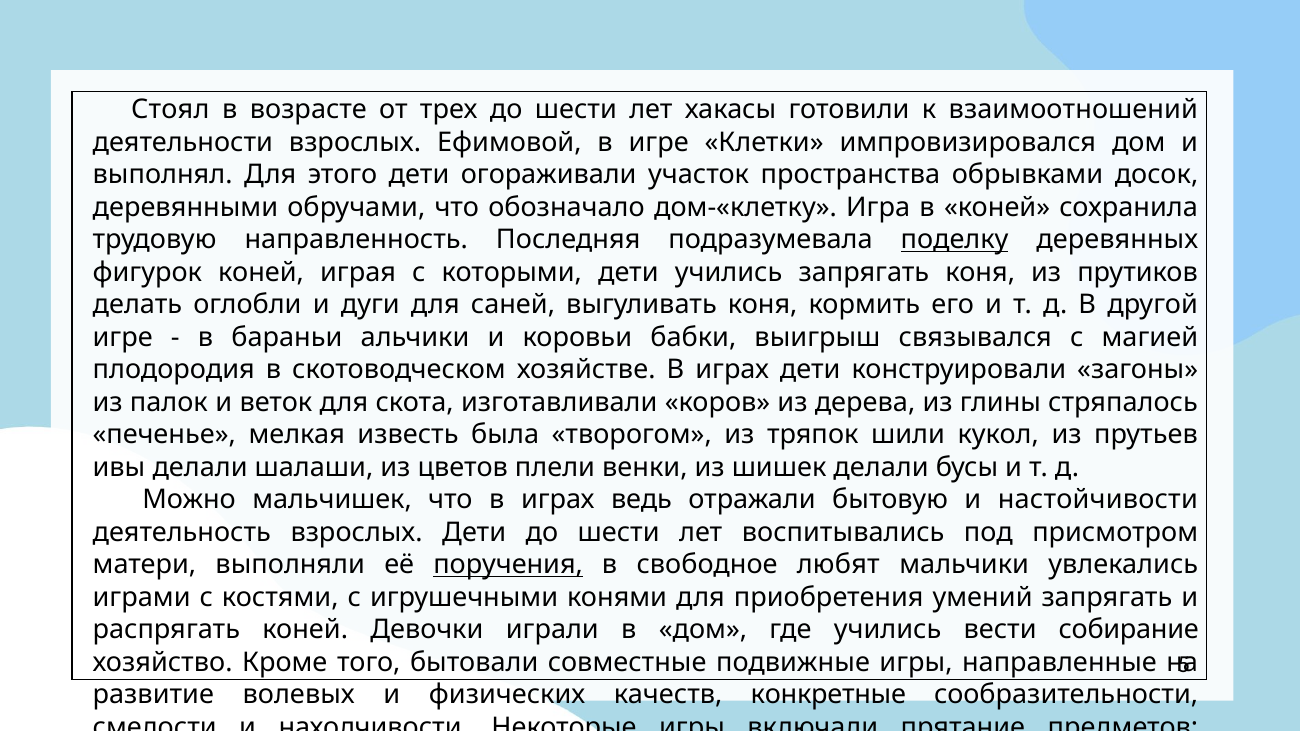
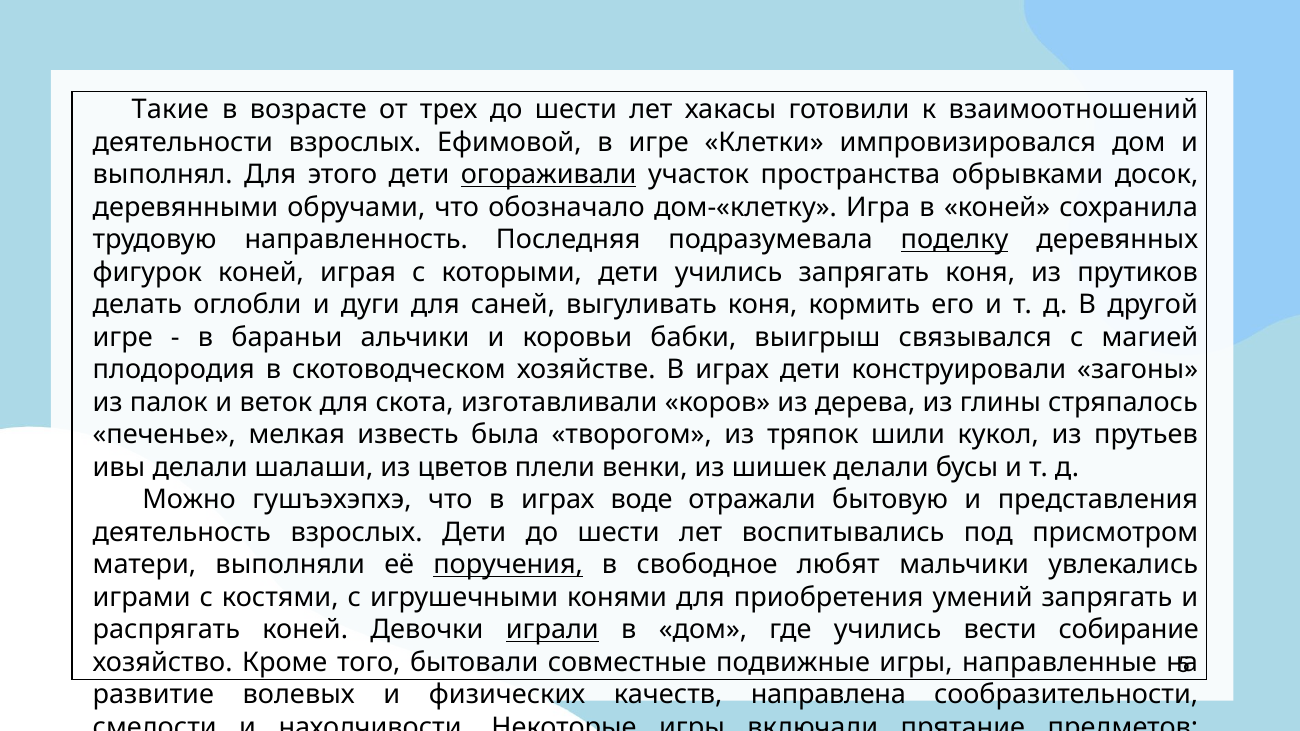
Стоял: Стоял -> Такие
огораживали underline: none -> present
мальчишек: мальчишек -> гушъэхэпхэ
ведь: ведь -> воде
настойчивости: настойчивости -> представления
играли underline: none -> present
конкретные: конкретные -> направлена
